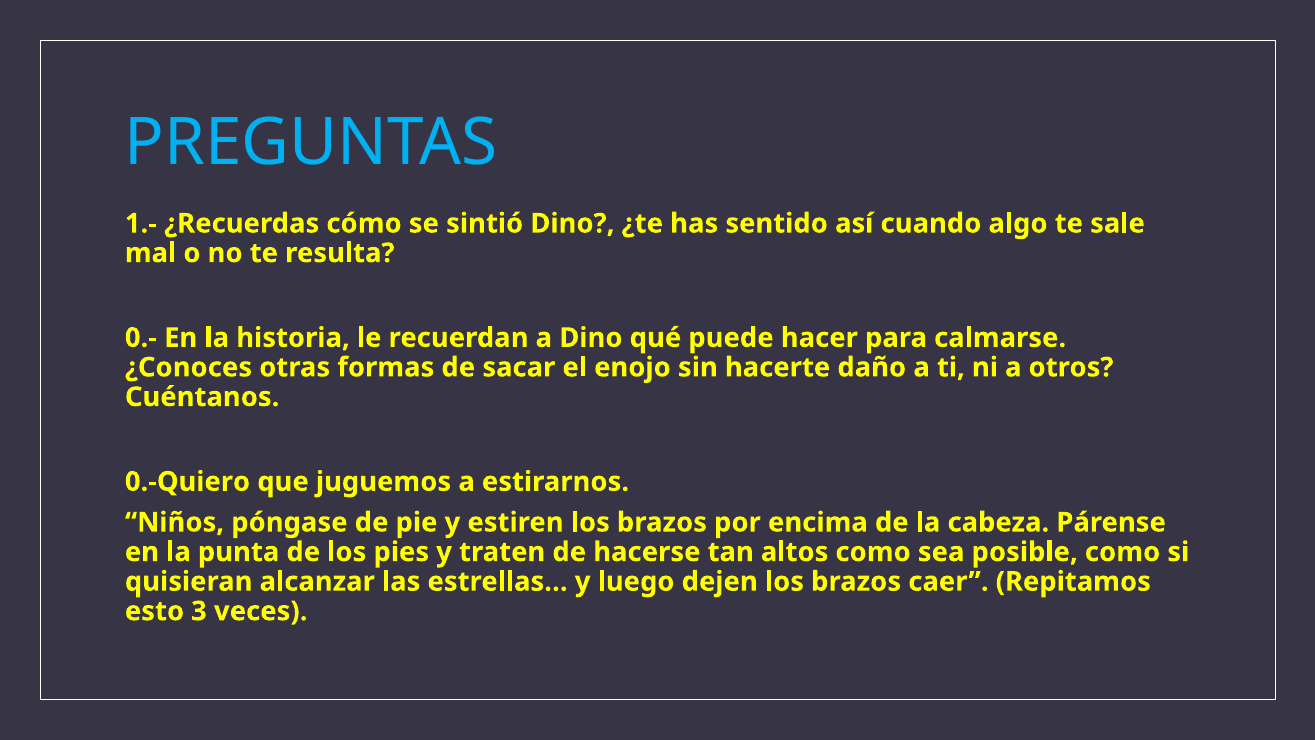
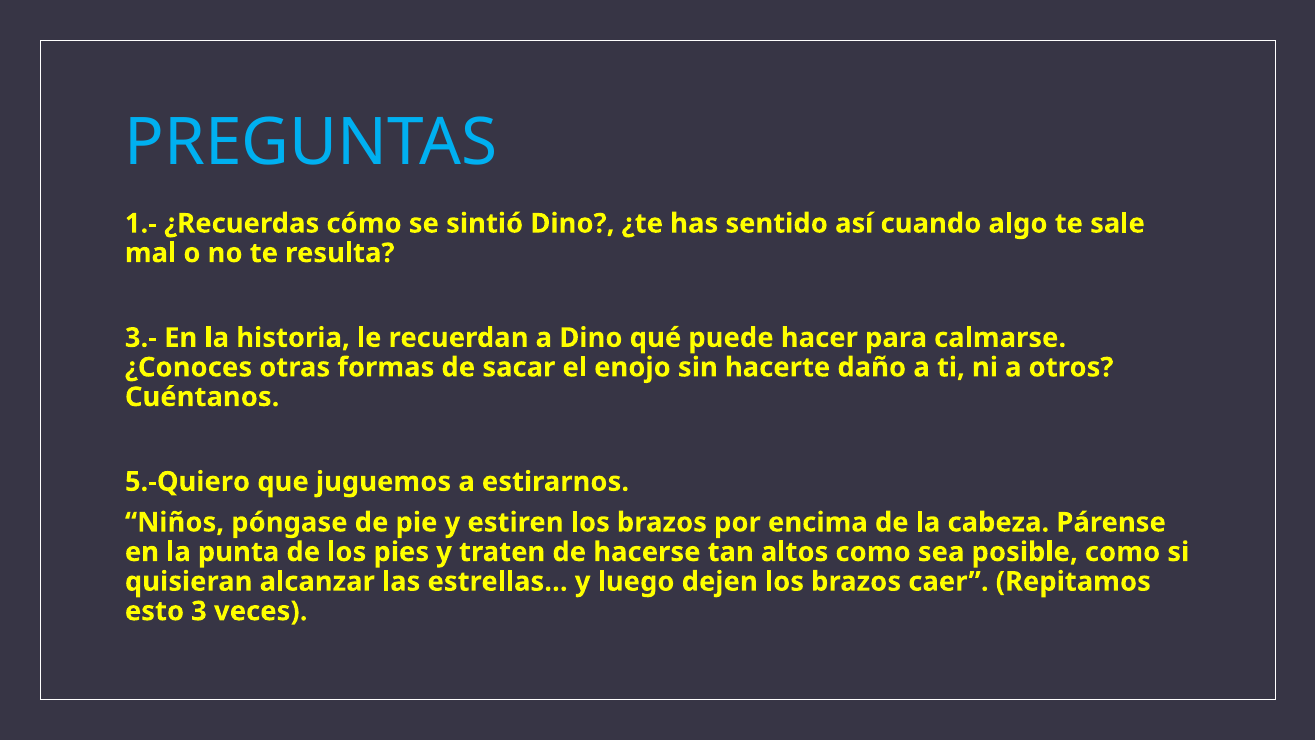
0.-: 0.- -> 3.-
0.-Quiero: 0.-Quiero -> 5.-Quiero
